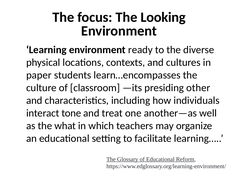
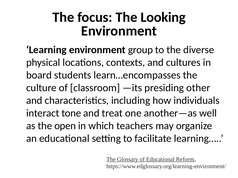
ready: ready -> group
paper: paper -> board
what: what -> open
